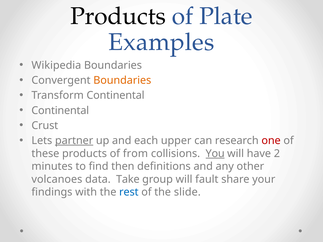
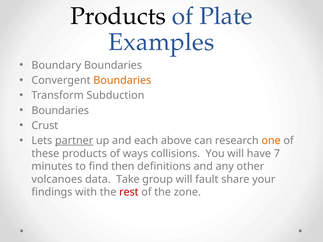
Wikipedia: Wikipedia -> Boundary
Transform Continental: Continental -> Subduction
Continental at (60, 111): Continental -> Boundaries
upper: upper -> above
one colour: red -> orange
from: from -> ways
You underline: present -> none
2: 2 -> 7
rest colour: blue -> red
slide: slide -> zone
